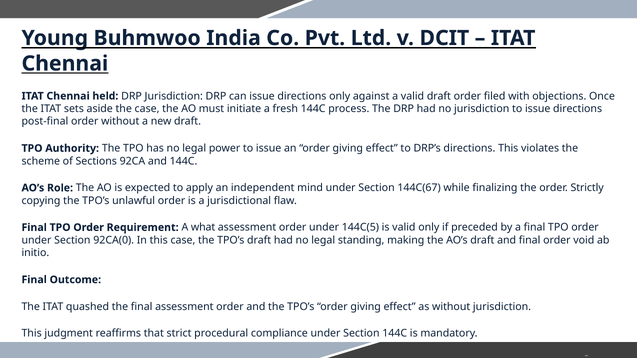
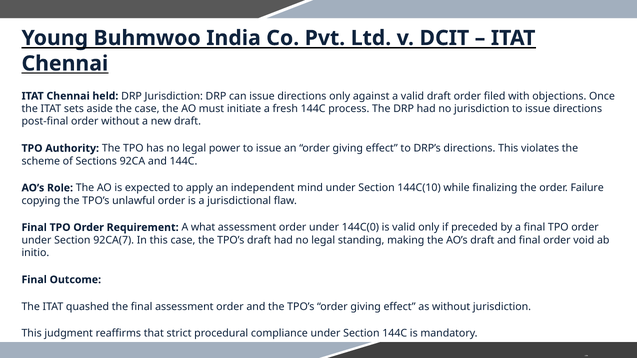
144C(67: 144C(67 -> 144C(10
Strictly: Strictly -> Failure
144C(5: 144C(5 -> 144C(0
92CA(0: 92CA(0 -> 92CA(7
